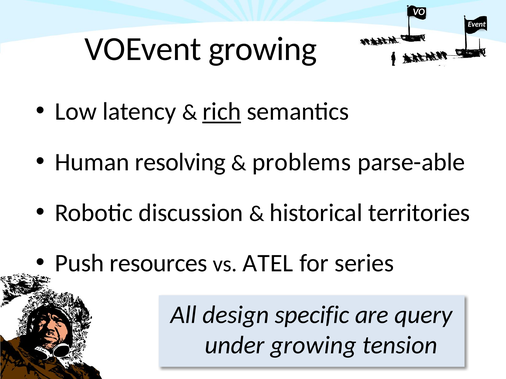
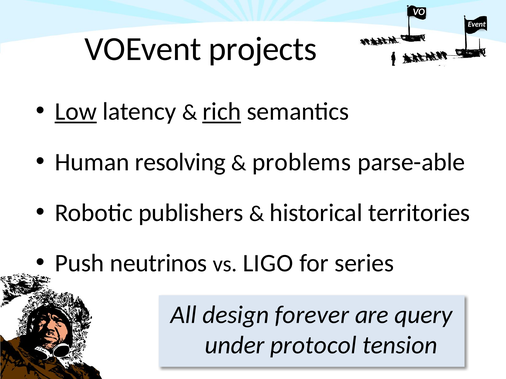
VOEvent growing: growing -> projects
Low underline: none -> present
discussion: discussion -> publishers
resources: resources -> neutrinos
ATEL: ATEL -> LIGO
specific: specific -> forever
under growing: growing -> protocol
